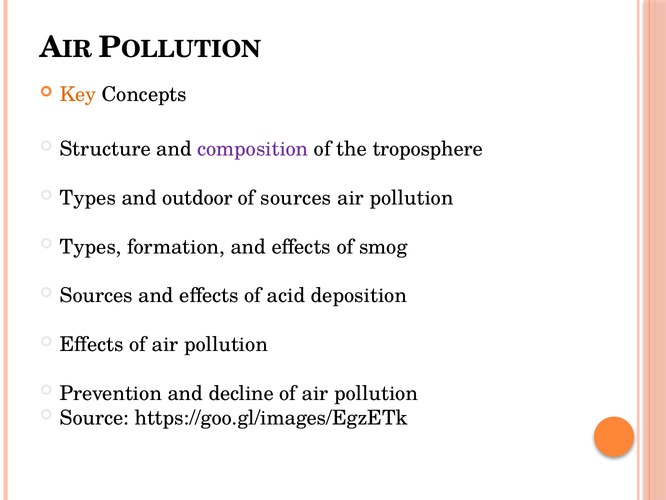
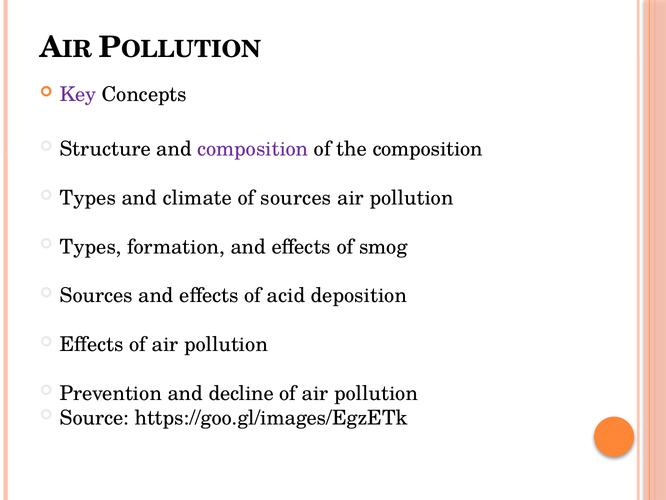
Key colour: orange -> purple
the troposphere: troposphere -> composition
outdoor: outdoor -> climate
